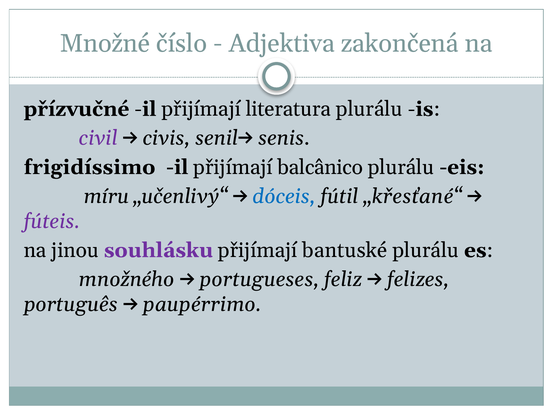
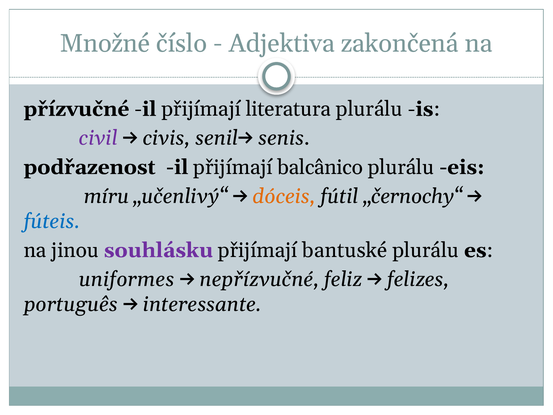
frigidíssimo: frigidíssimo -> podřazenost
dóceis colour: blue -> orange
„křesťané“: „křesťané“ -> „černochy“
fúteis colour: purple -> blue
množného: množného -> uniformes
portugueses: portugueses -> nepřízvučné
paupérrimo: paupérrimo -> interessante
